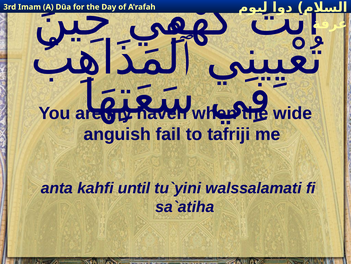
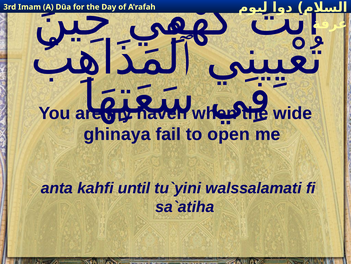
anguish: anguish -> ghinaya
tafriji: tafriji -> open
